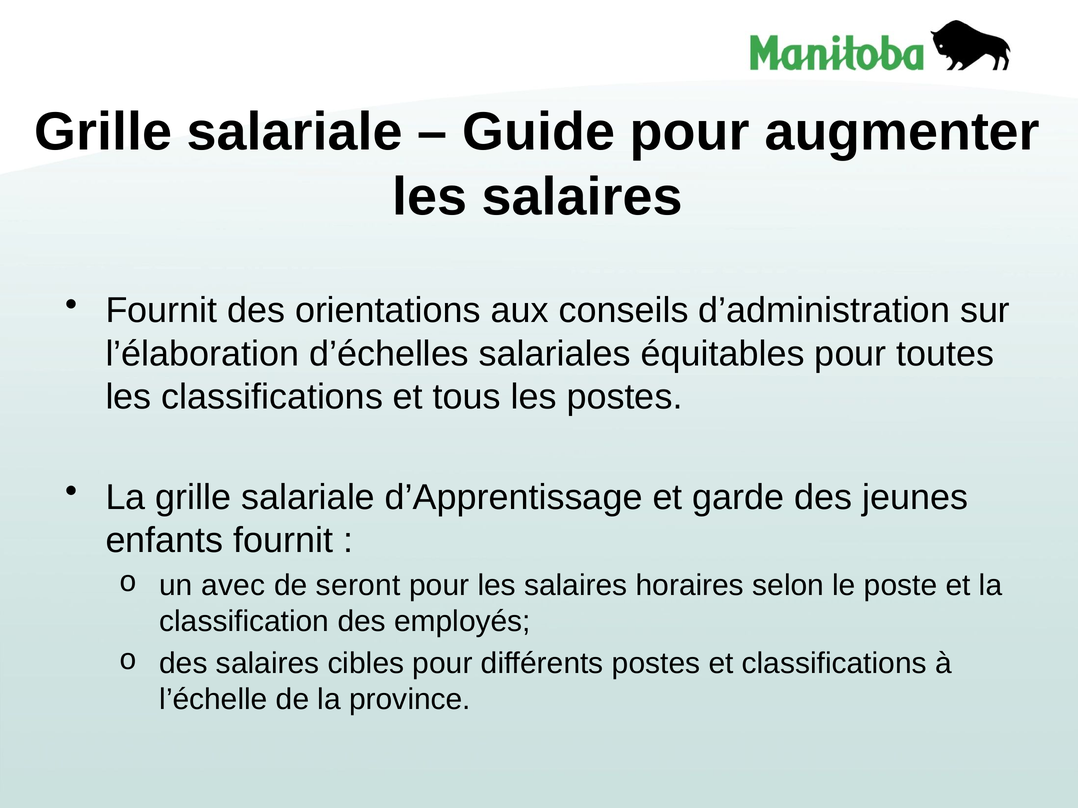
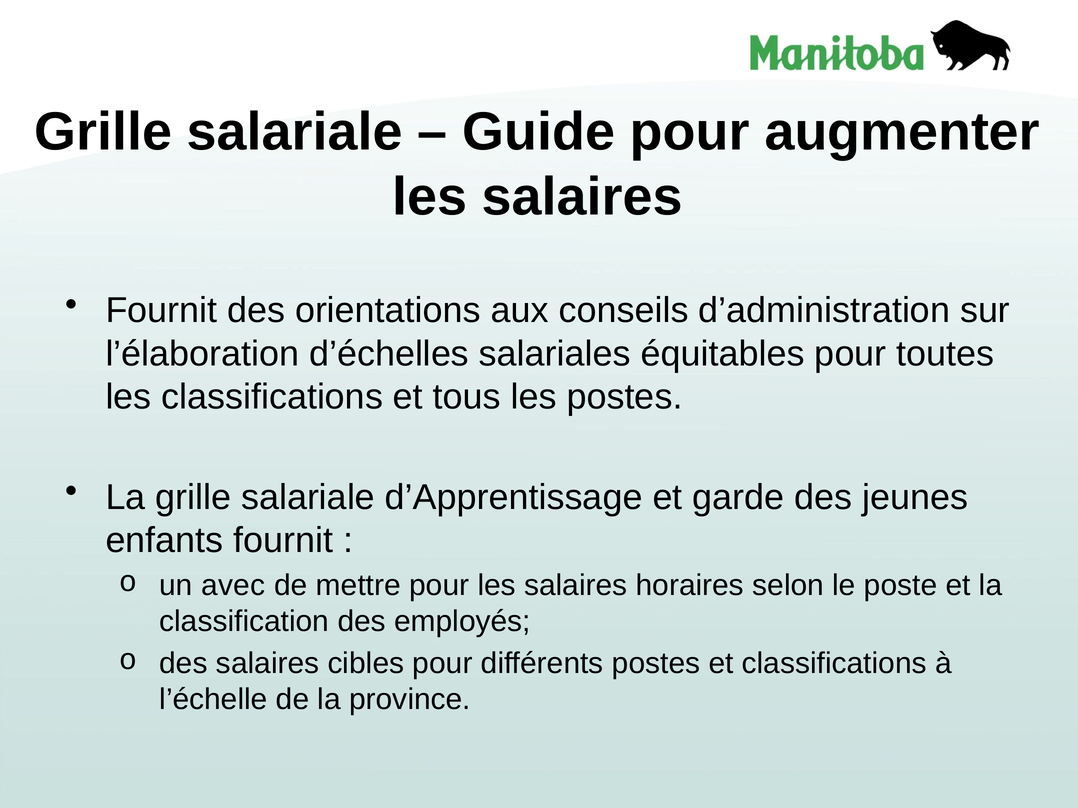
seront: seront -> mettre
